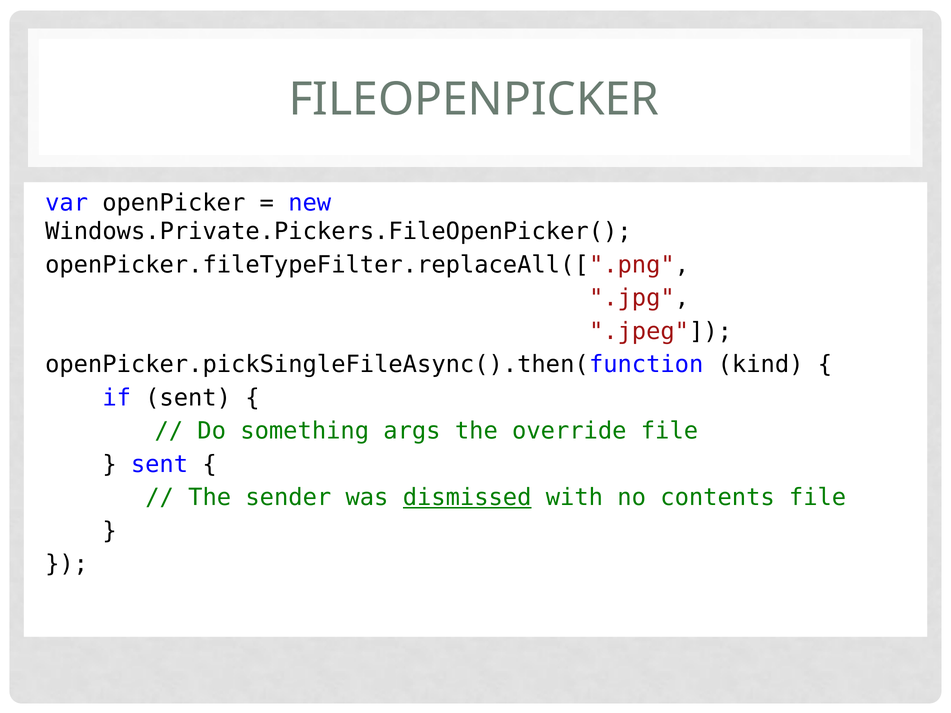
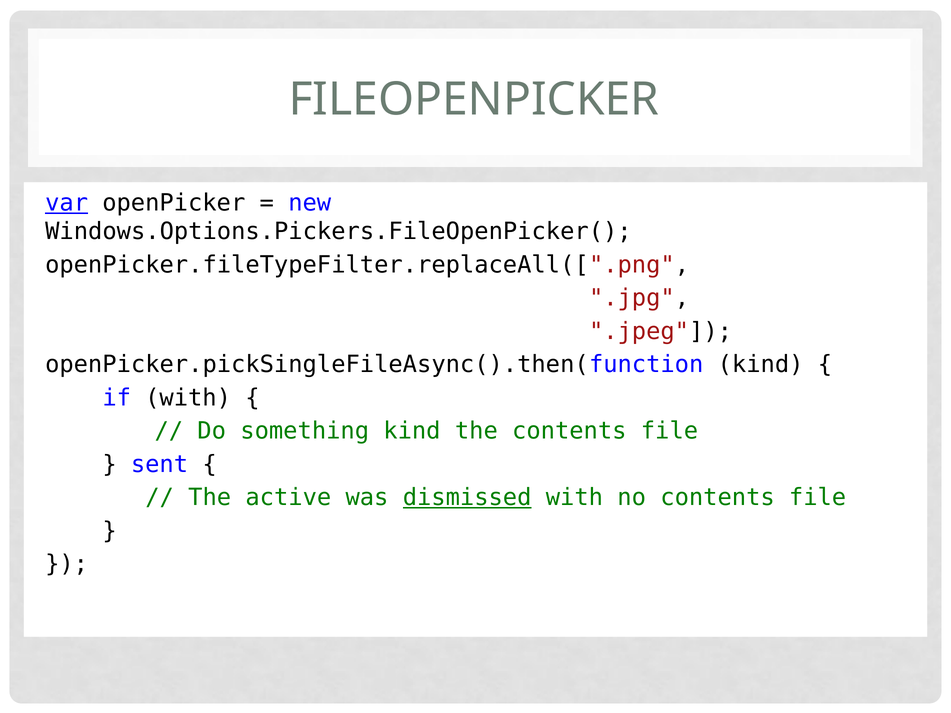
var underline: none -> present
Windows.Private.Pickers.FileOpenPicker(: Windows.Private.Pickers.FileOpenPicker( -> Windows.Options.Pickers.FileOpenPicker(
if sent: sent -> with
something args: args -> kind
the override: override -> contents
sender: sender -> active
